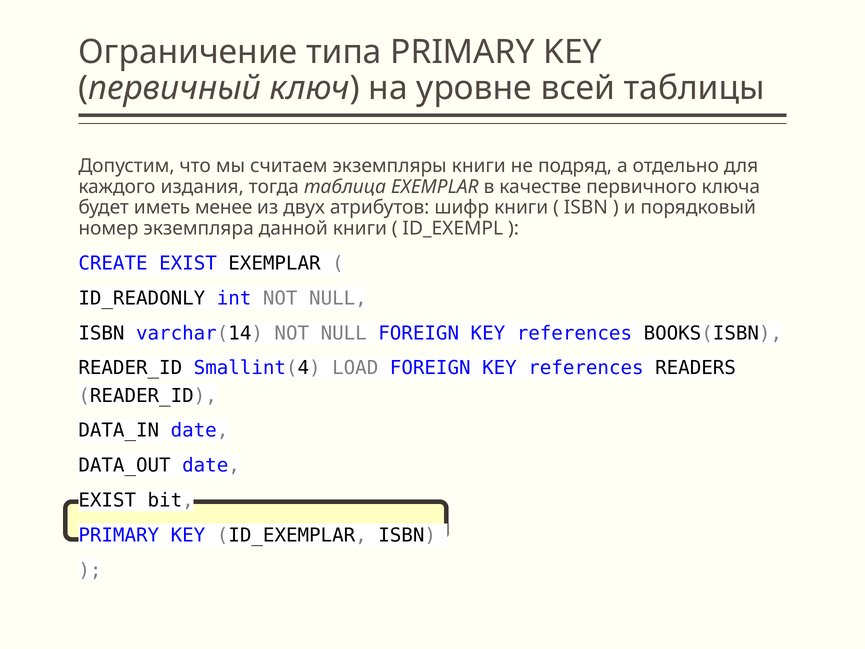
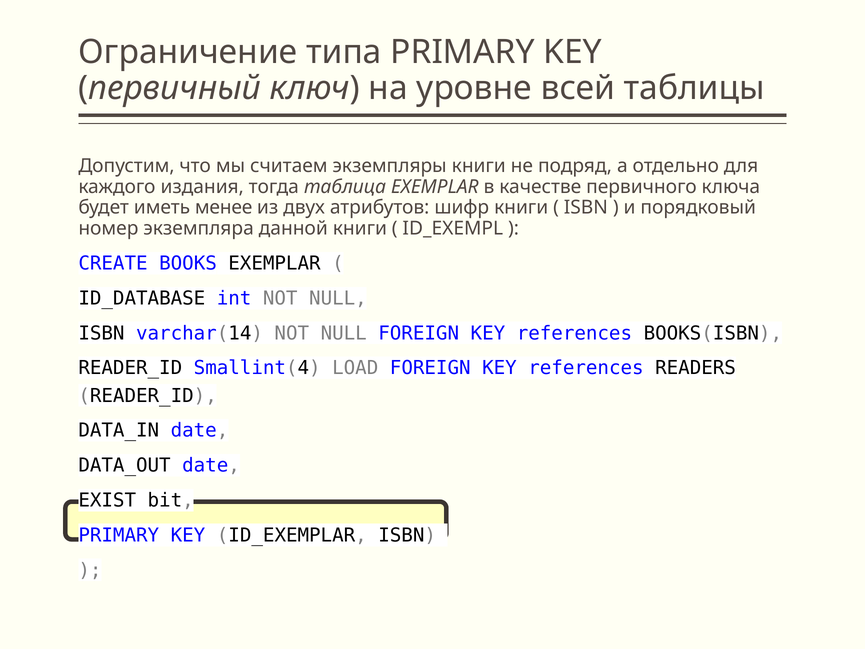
CREATE EXIST: EXIST -> BOOKS
ID_READONLY: ID_READONLY -> ID_DATABASE
